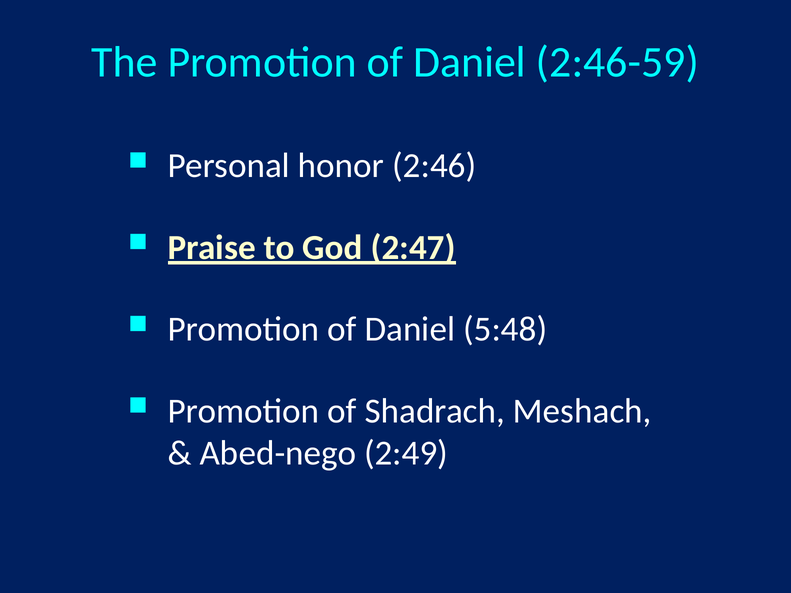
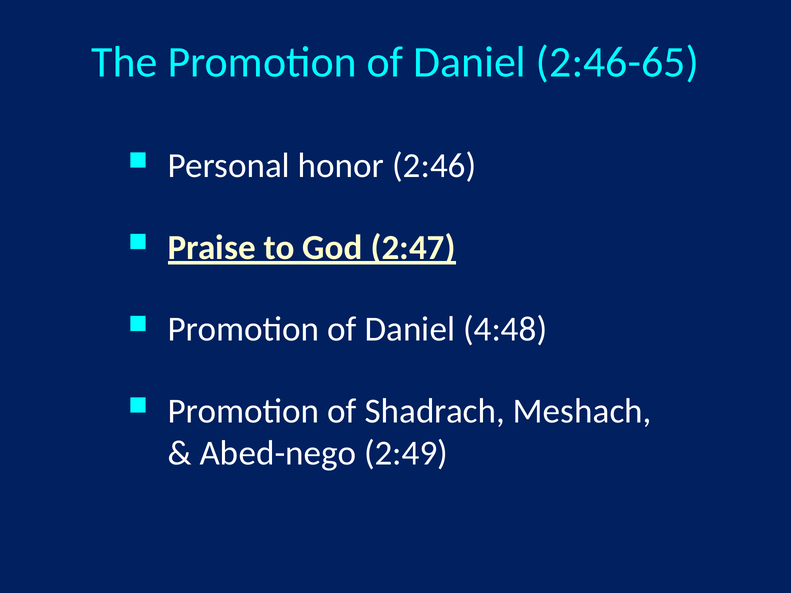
2:46-59: 2:46-59 -> 2:46-65
5:48: 5:48 -> 4:48
